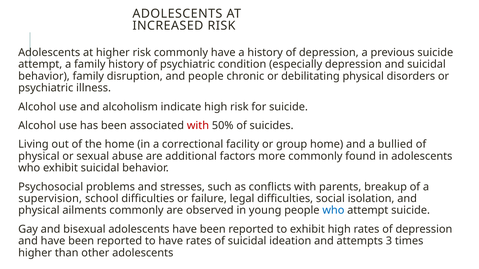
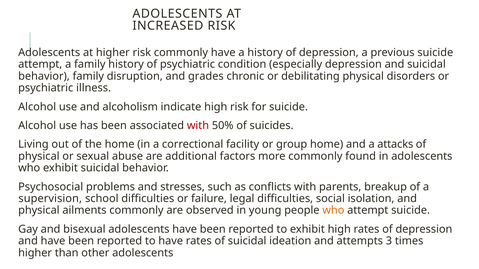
and people: people -> grades
bullied: bullied -> attacks
who at (333, 211) colour: blue -> orange
